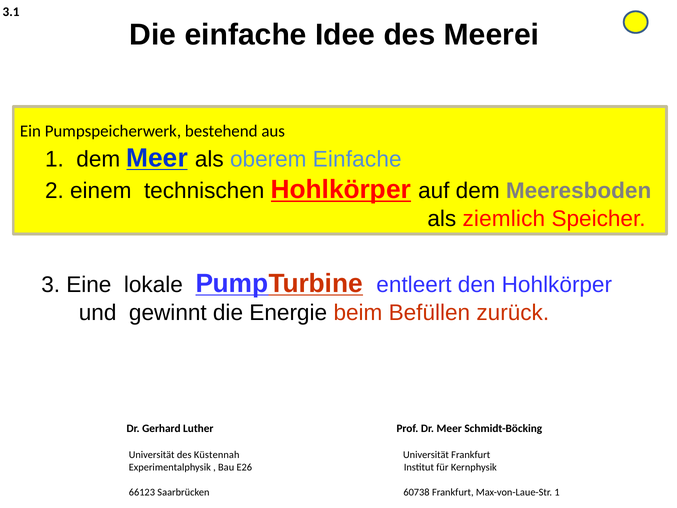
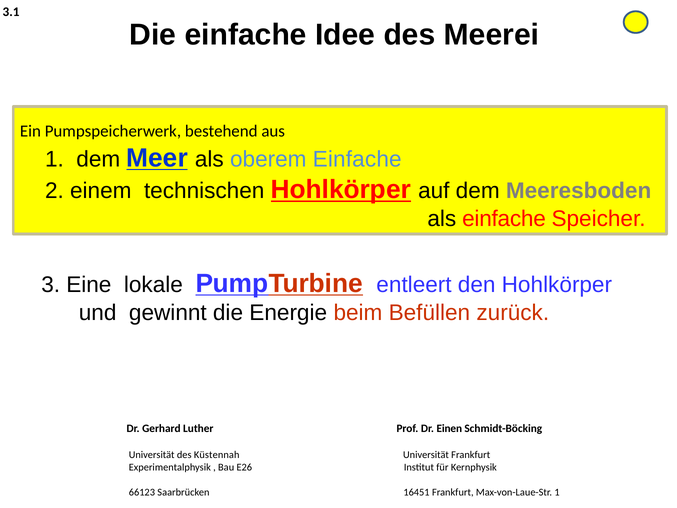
als ziemlich: ziemlich -> einfache
Dr Meer: Meer -> Einen
60738: 60738 -> 16451
